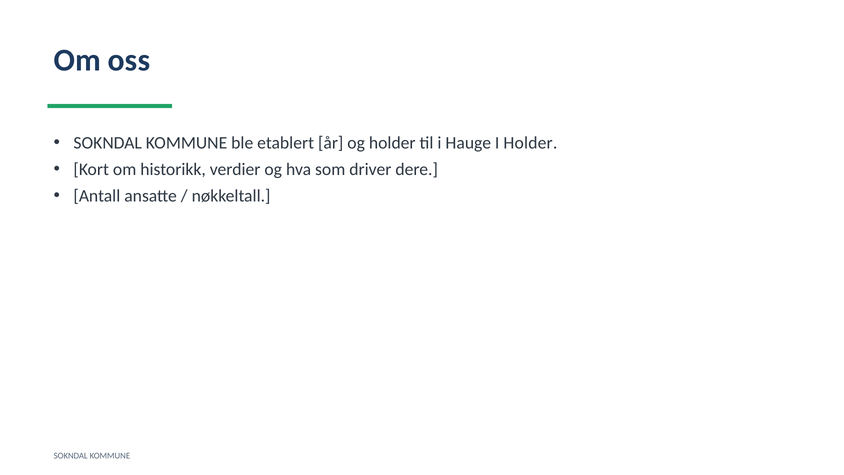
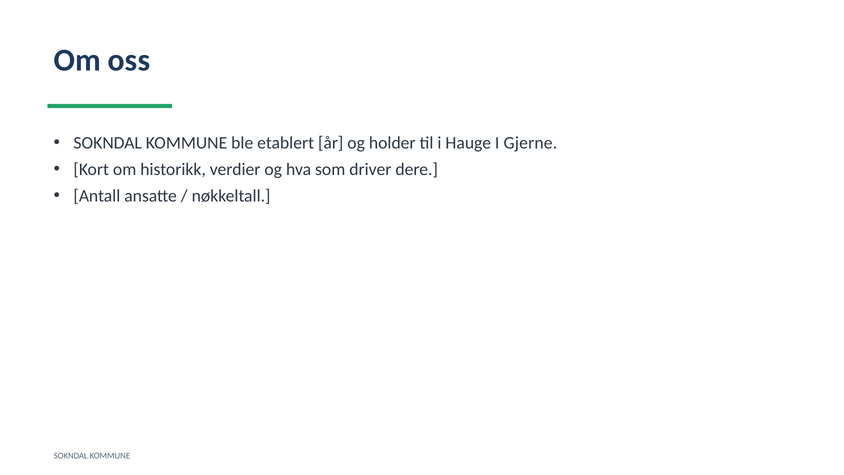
I Holder: Holder -> Gjerne
